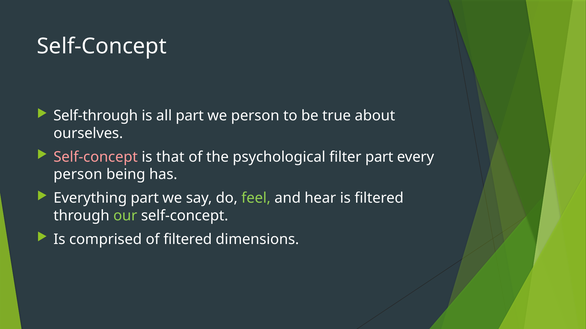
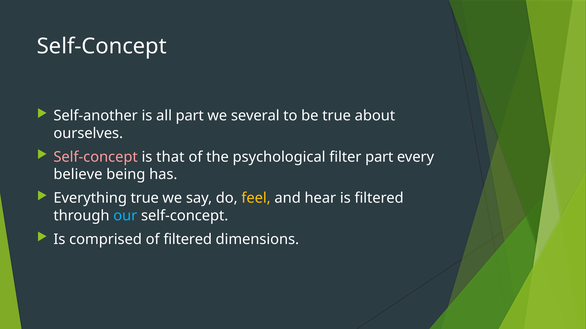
Self-through: Self-through -> Self-another
we person: person -> several
person at (78, 175): person -> believe
Everything part: part -> true
feel colour: light green -> yellow
our colour: light green -> light blue
